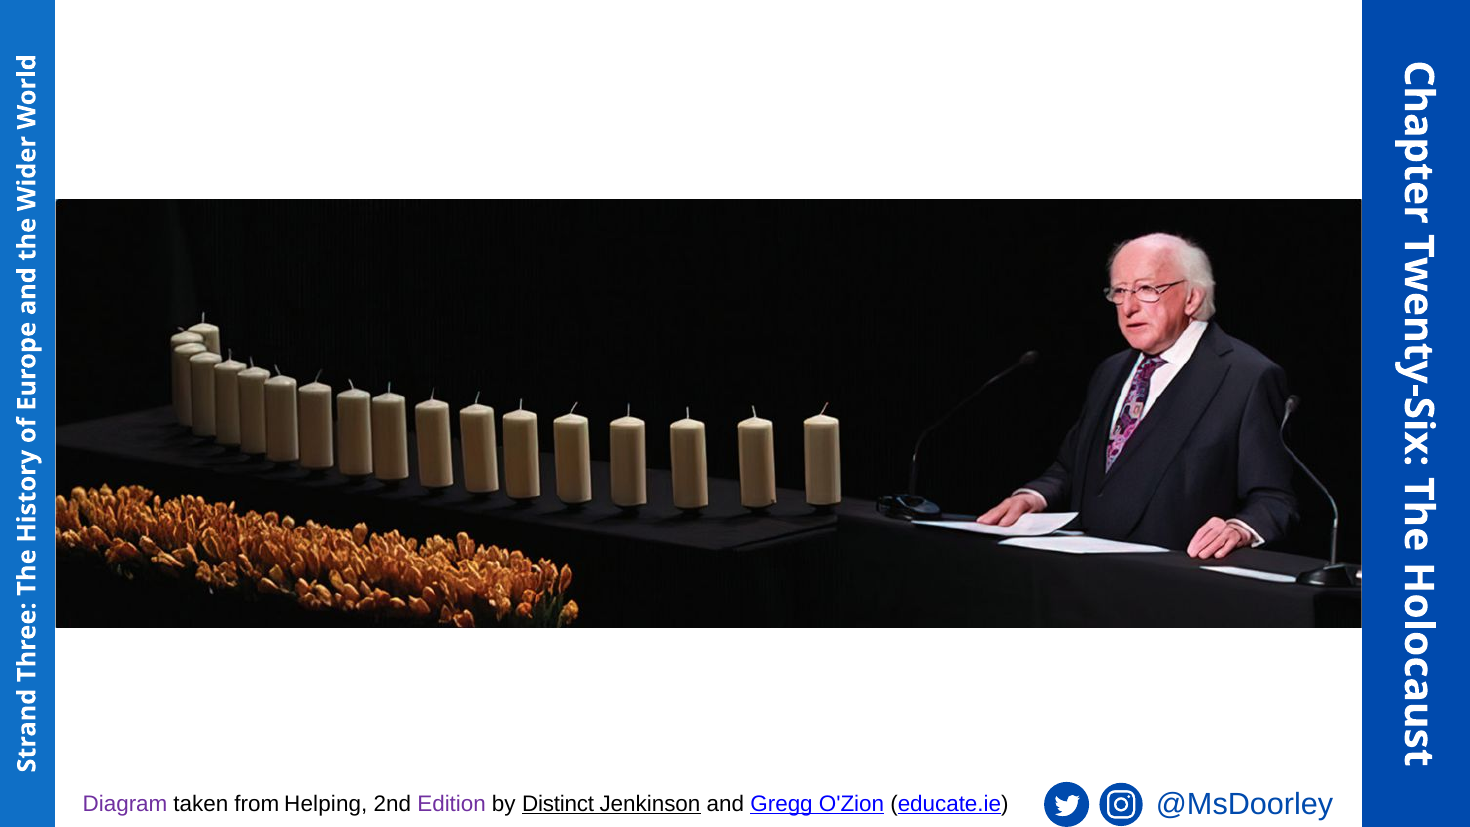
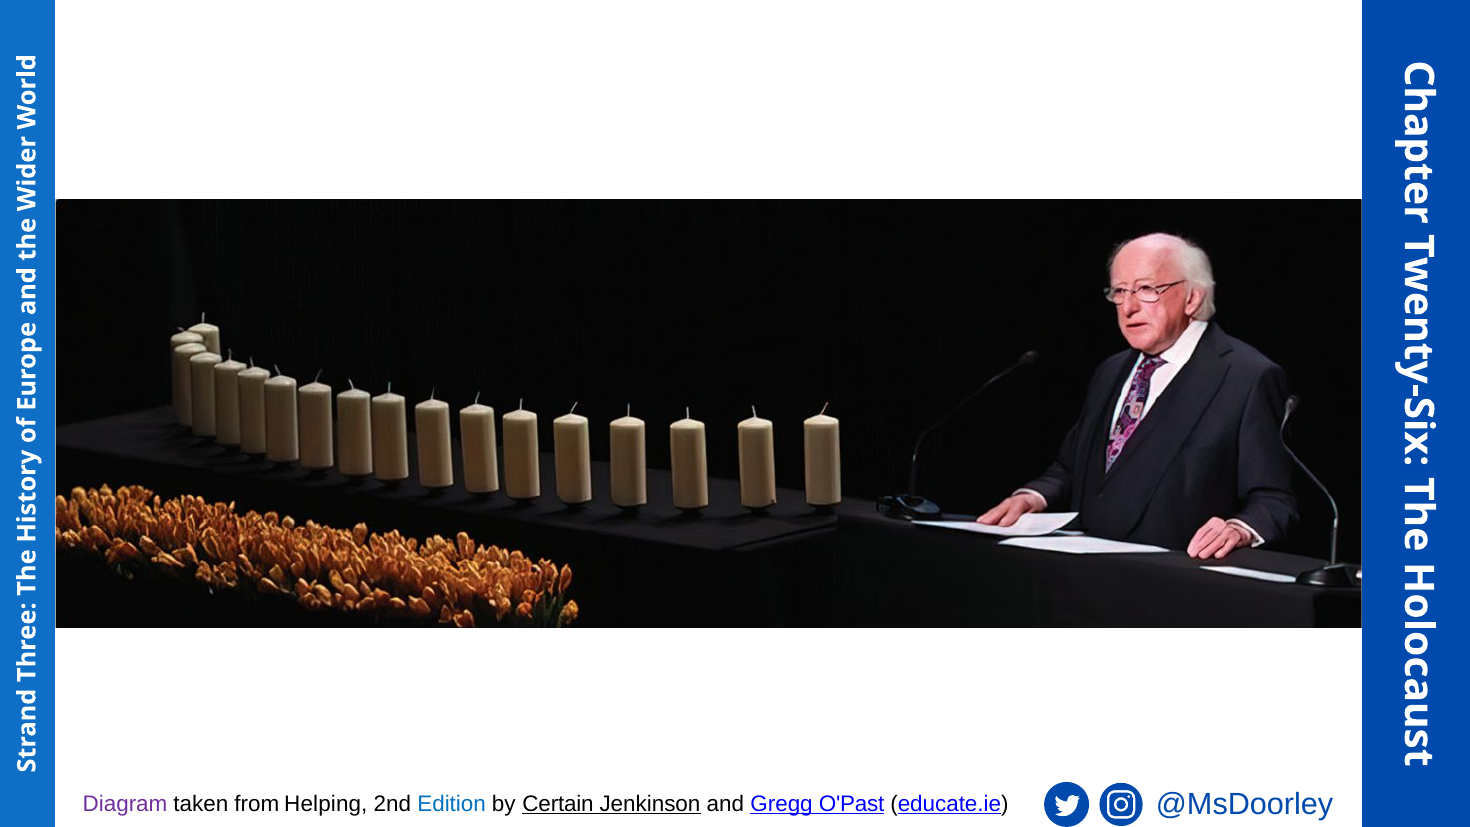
Edition colour: purple -> blue
Distinct: Distinct -> Certain
O'Zion: O'Zion -> O'Past
